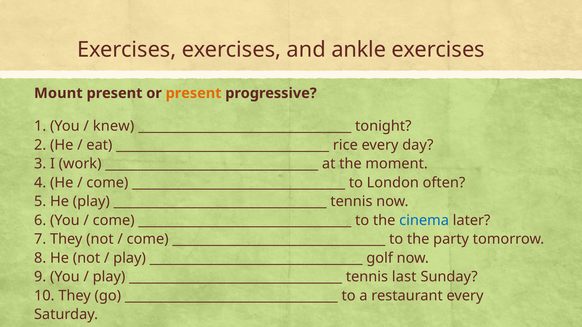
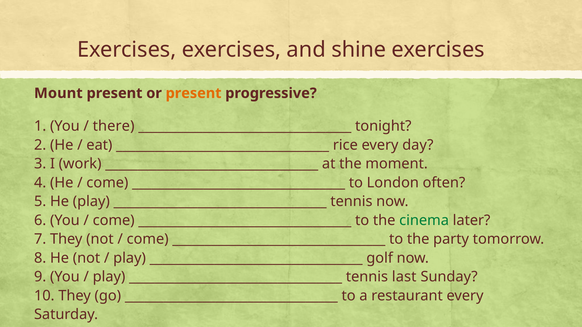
ankle: ankle -> shine
knew: knew -> there
cinema colour: blue -> green
